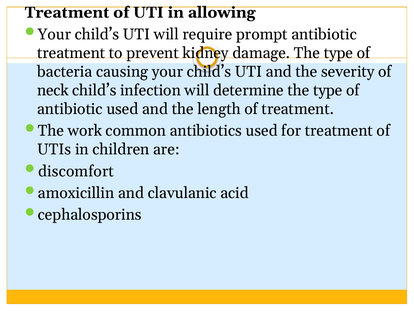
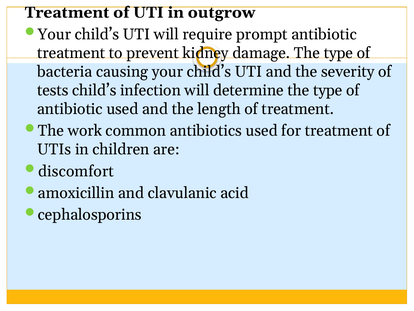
allowing: allowing -> outgrow
neck: neck -> tests
